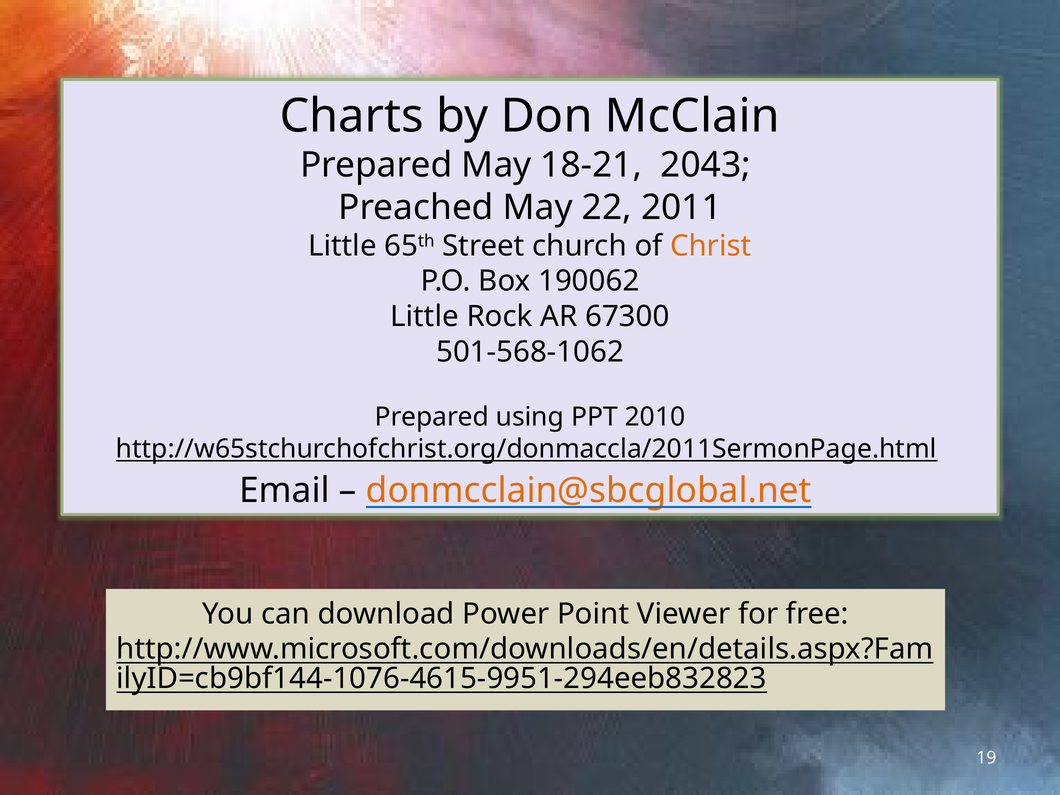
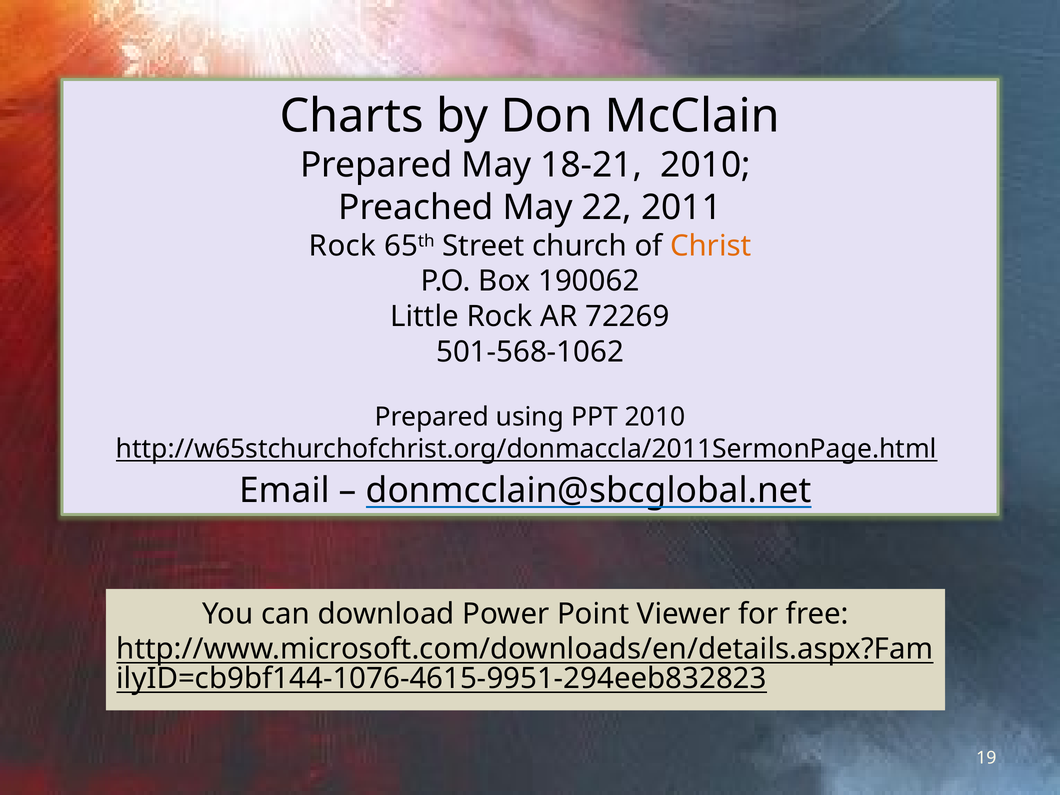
18-21 2043: 2043 -> 2010
Little at (343, 246): Little -> Rock
67300: 67300 -> 72269
donmcclain@sbcglobal.net colour: orange -> black
